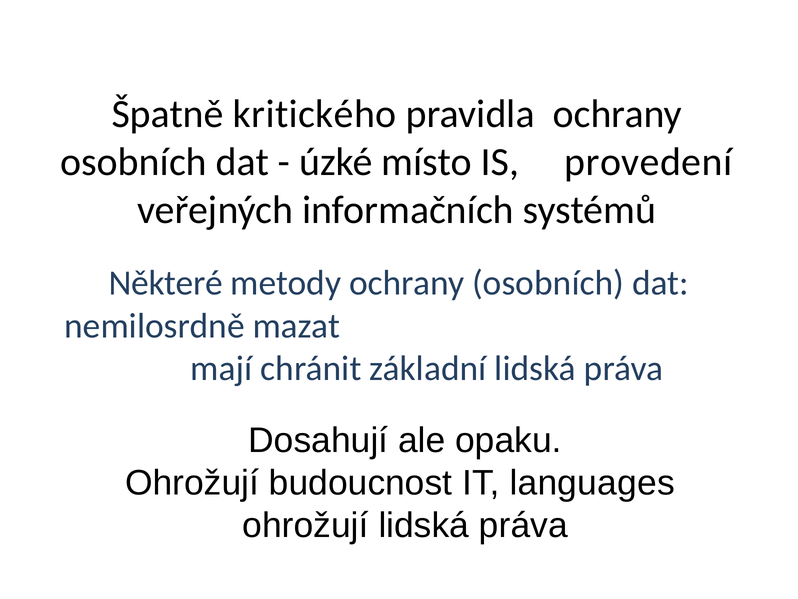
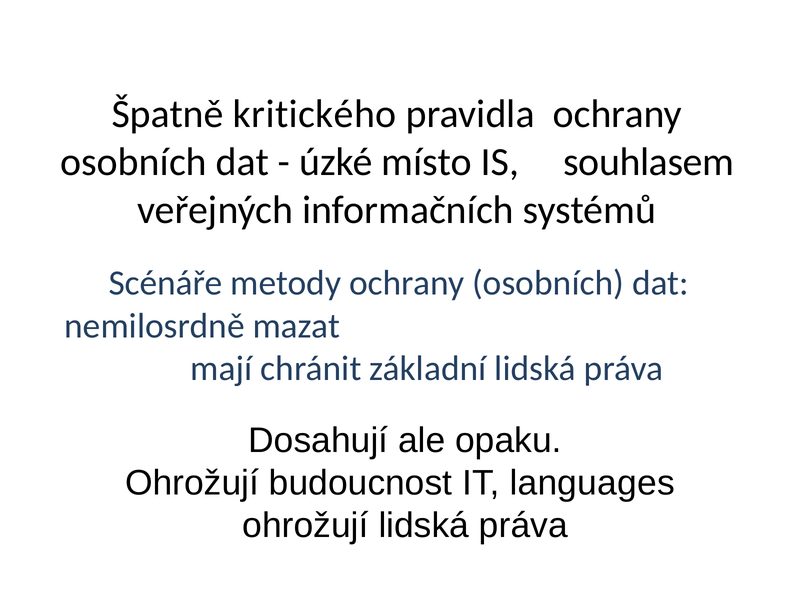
provedení: provedení -> souhlasem
Některé: Některé -> Scénáře
